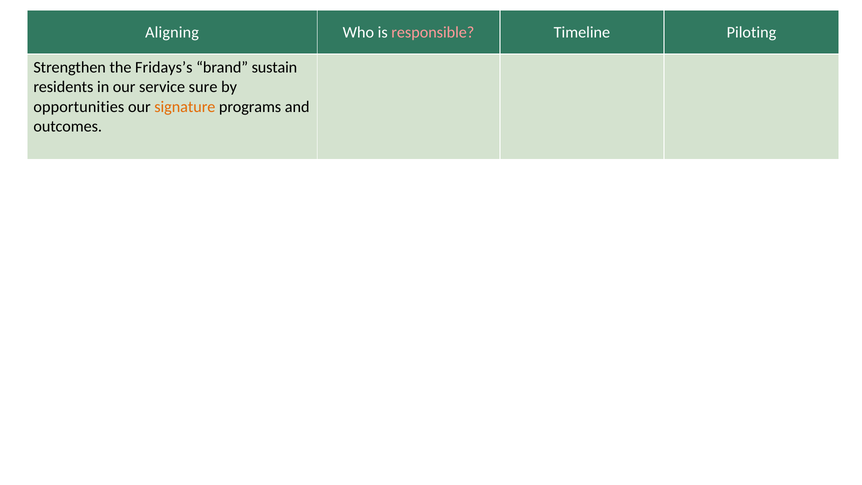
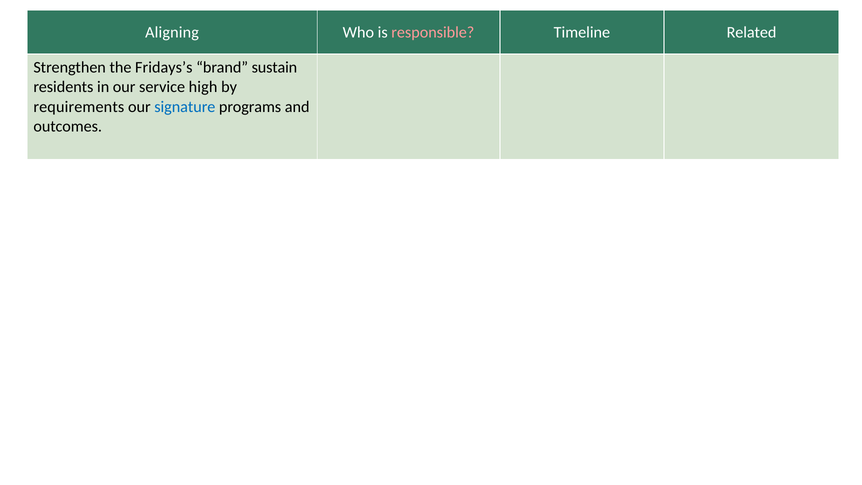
Piloting: Piloting -> Related
sure: sure -> high
opportunities: opportunities -> requirements
signature colour: orange -> blue
